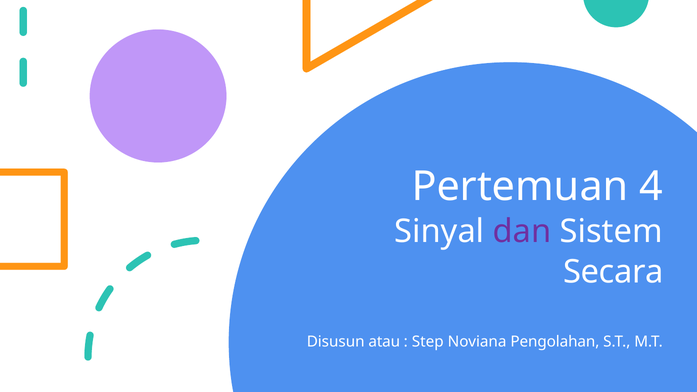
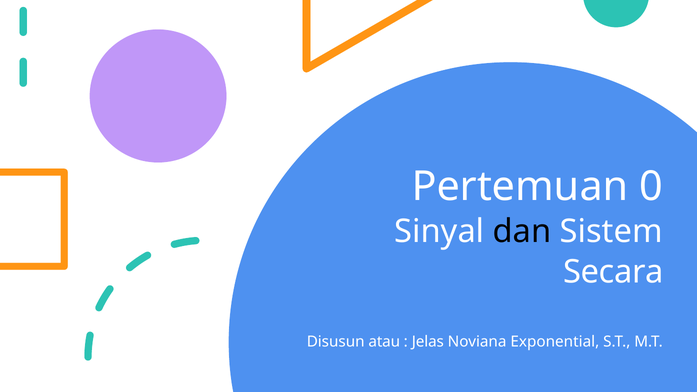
4: 4 -> 0
dan colour: purple -> black
Step: Step -> Jelas
Pengolahan: Pengolahan -> Exponential
